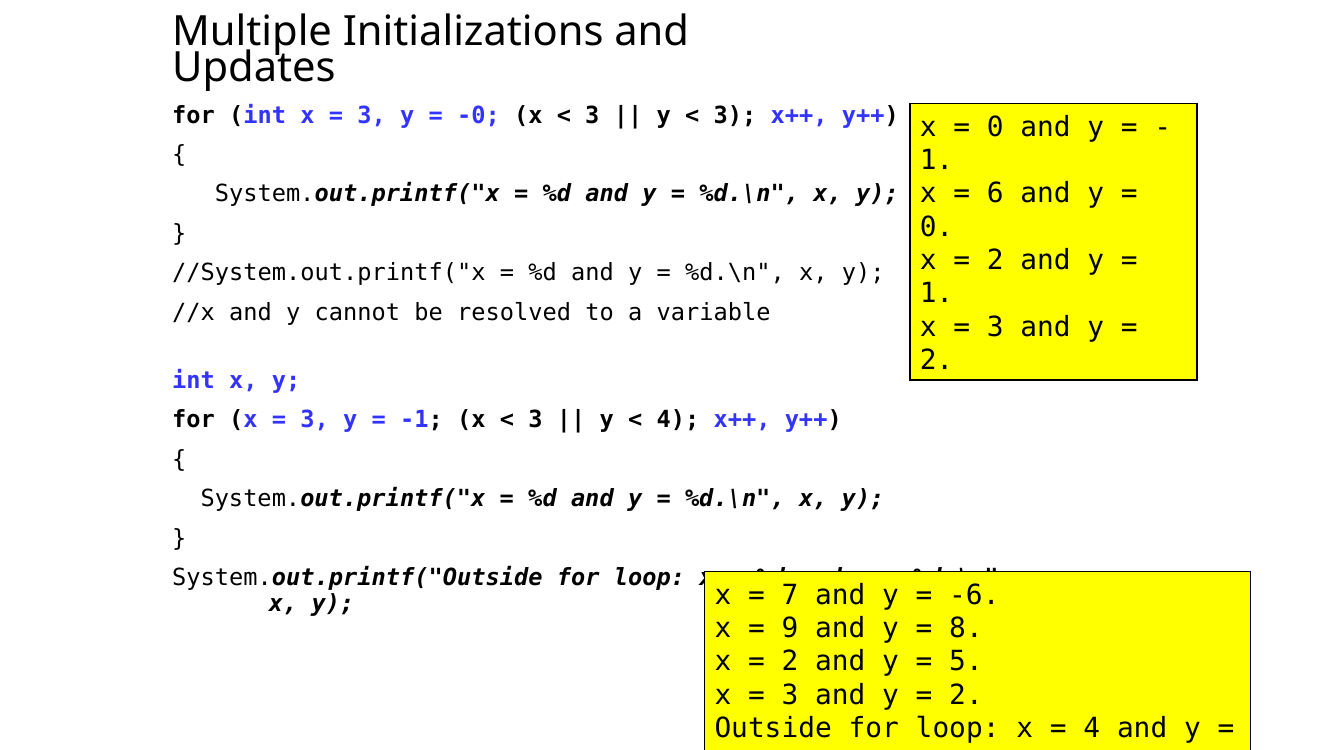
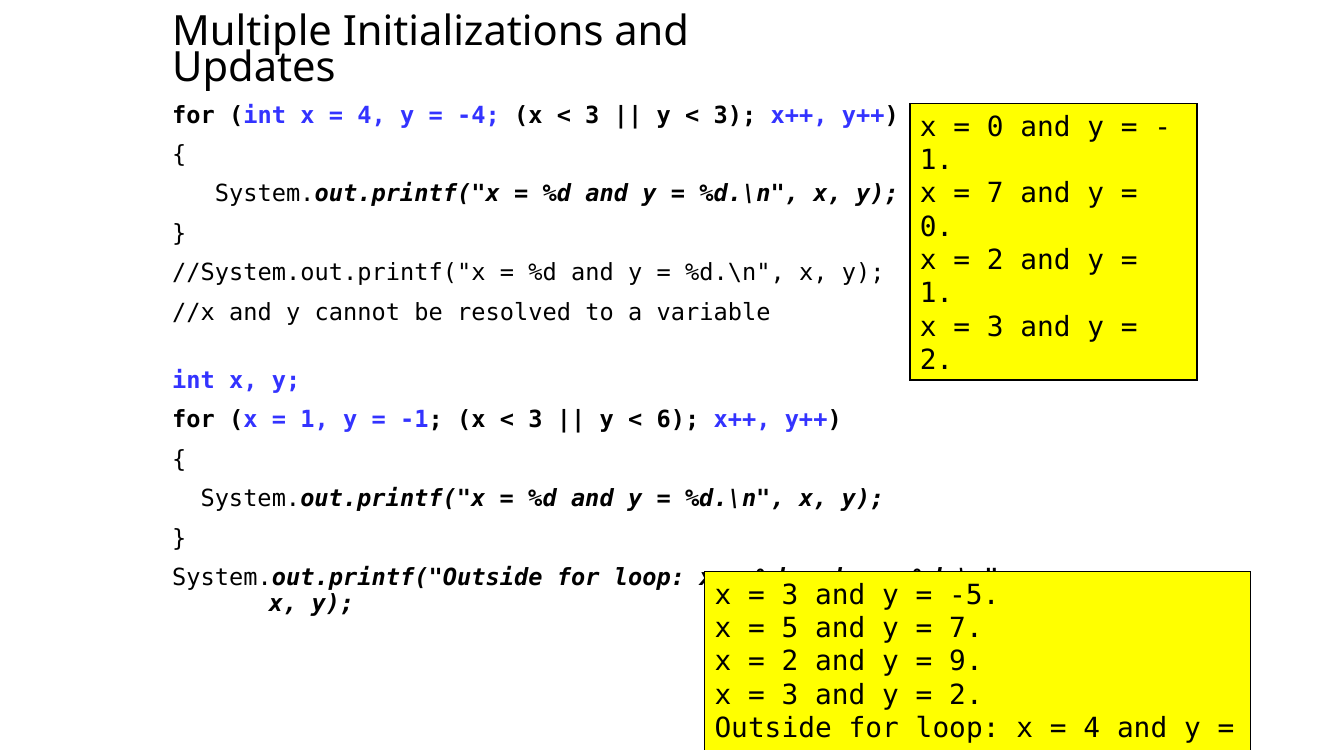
3 at (372, 115): 3 -> 4
-0: -0 -> -4
6 at (995, 194): 6 -> 7
3 at (315, 420): 3 -> 1
4 at (678, 420): 4 -> 6
7 at (790, 595): 7 -> 3
-6: -6 -> -5
9: 9 -> 5
8 at (966, 629): 8 -> 7
5: 5 -> 9
